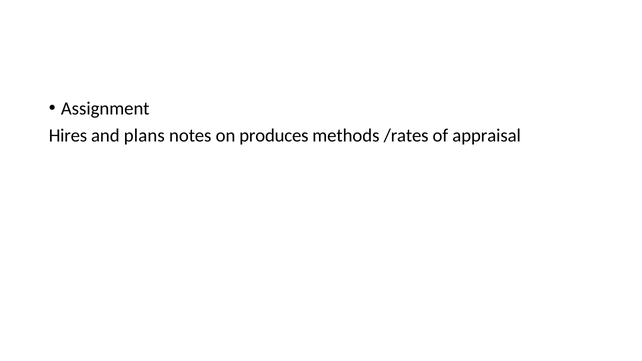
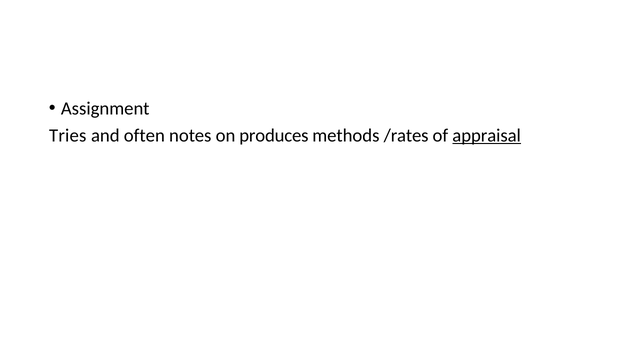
Hires: Hires -> Tries
plans: plans -> often
appraisal underline: none -> present
